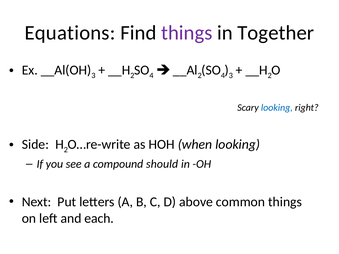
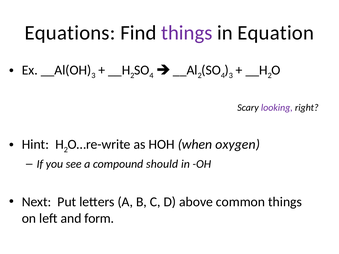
Together: Together -> Equation
looking at (277, 108) colour: blue -> purple
Side: Side -> Hint
when looking: looking -> oxygen
each: each -> form
